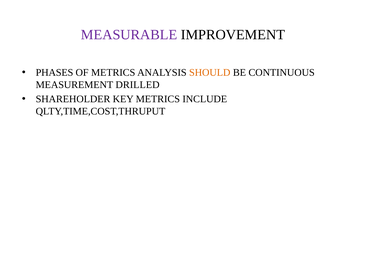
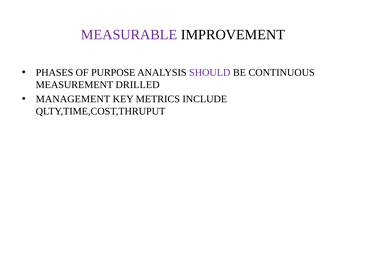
OF METRICS: METRICS -> PURPOSE
SHOULD colour: orange -> purple
SHAREHOLDER: SHAREHOLDER -> MANAGEMENT
